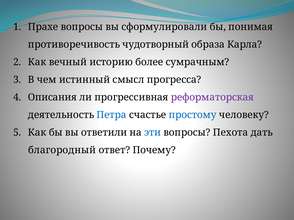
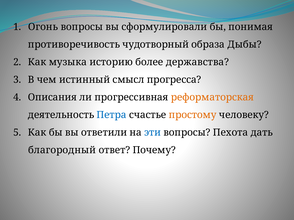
Прахе: Прахе -> Огонь
Карла: Карла -> Дыбы
вечный: вечный -> музыка
сумрачным: сумрачным -> державства
реформаторская colour: purple -> orange
простому colour: blue -> orange
